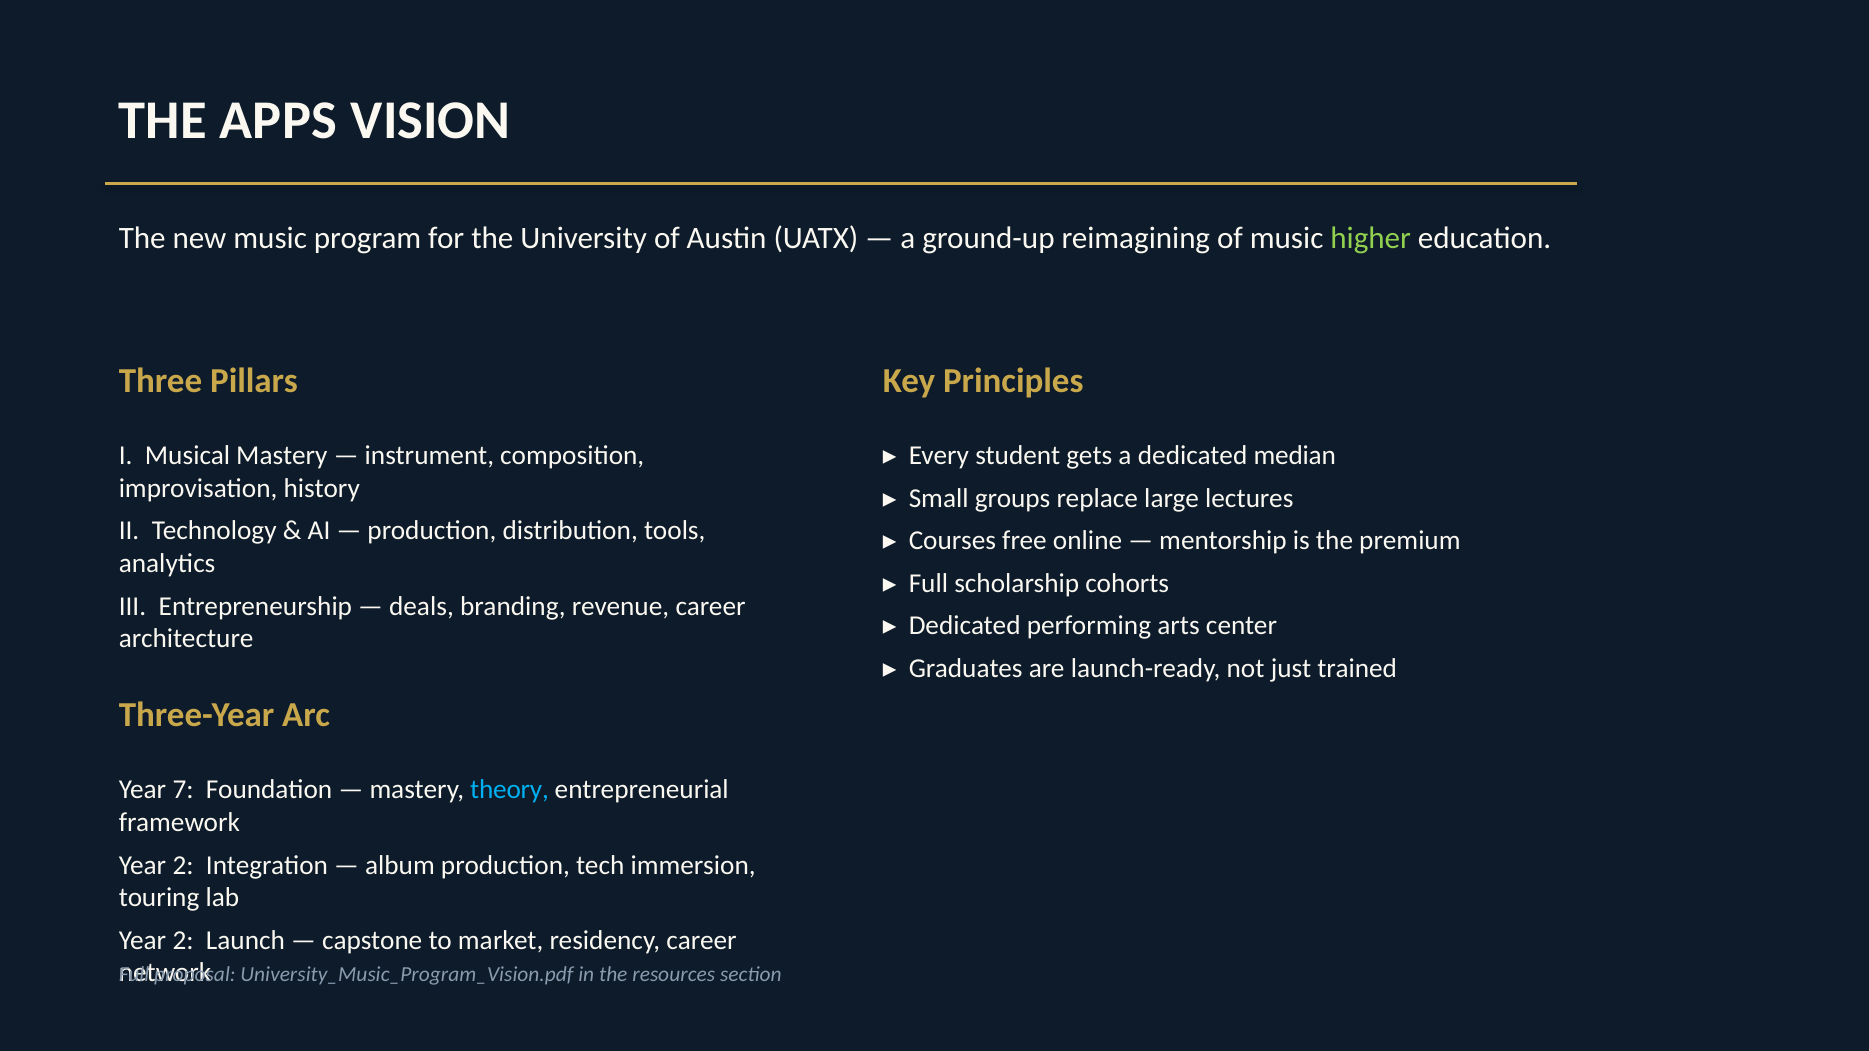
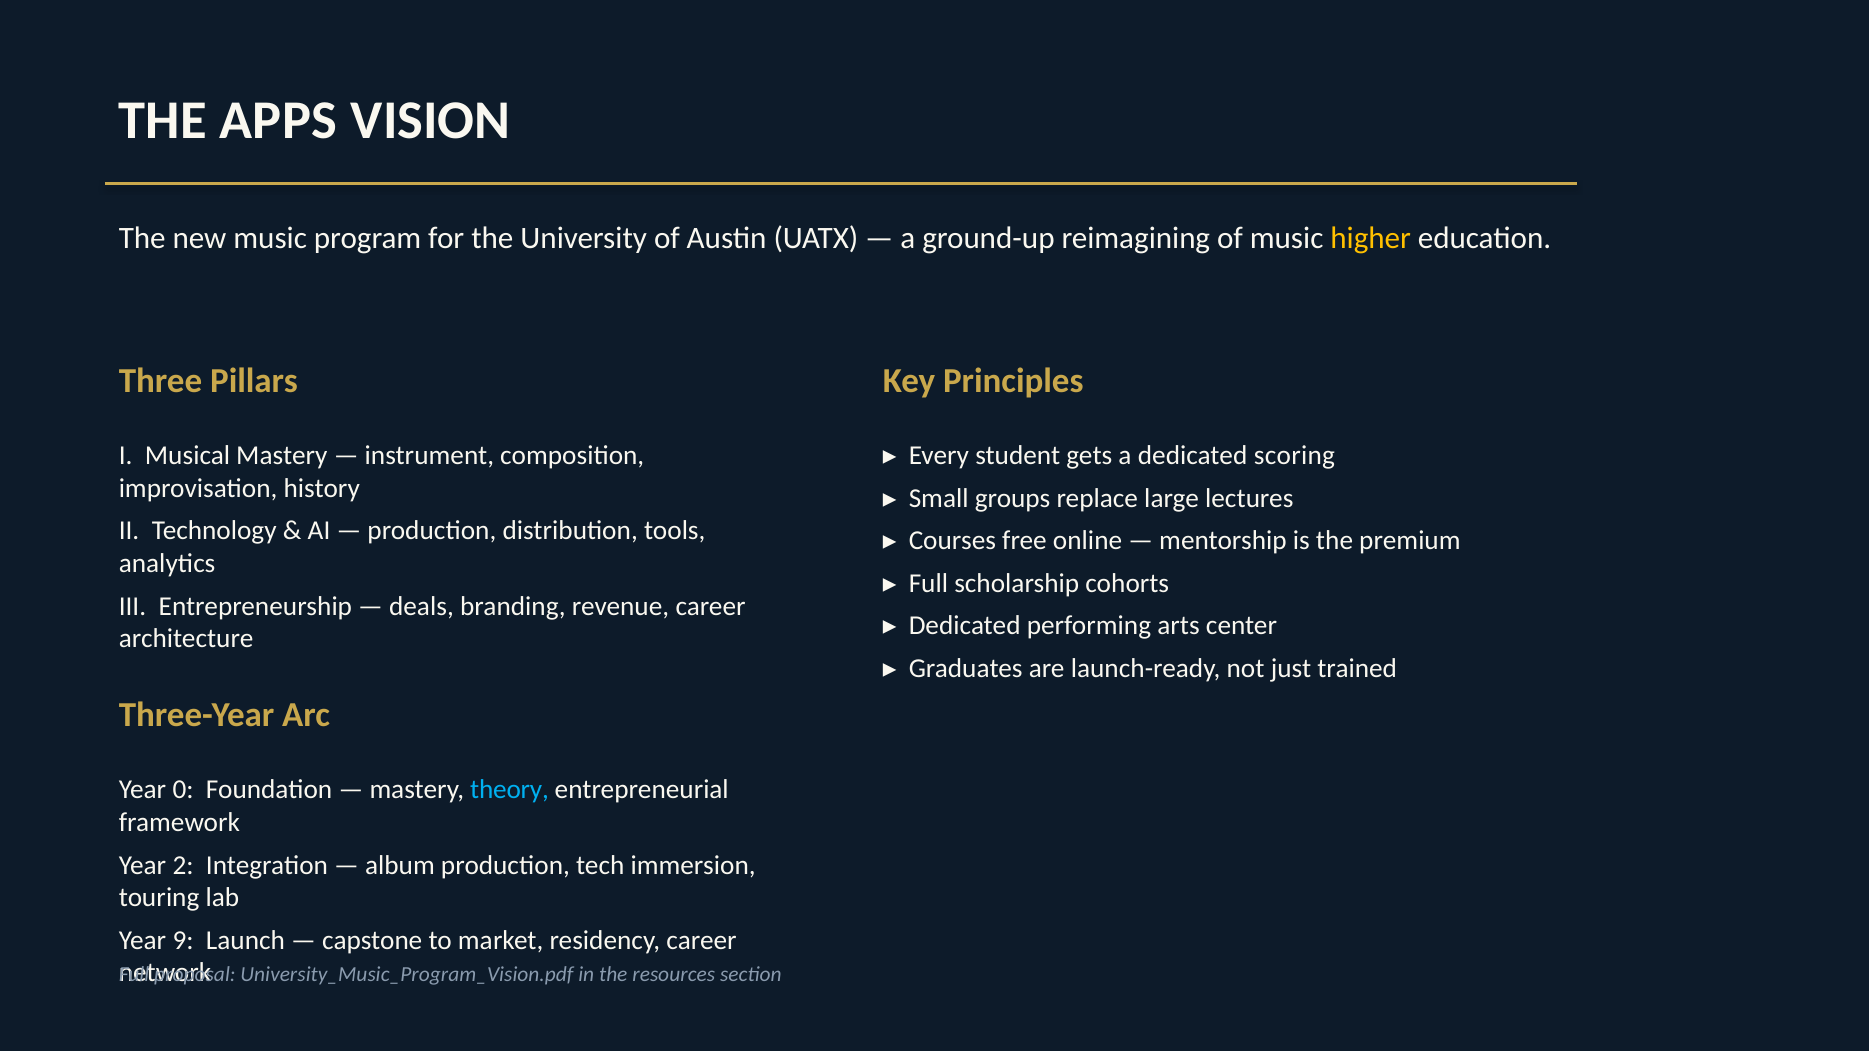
higher colour: light green -> yellow
median: median -> scoring
7: 7 -> 0
2 at (183, 941): 2 -> 9
